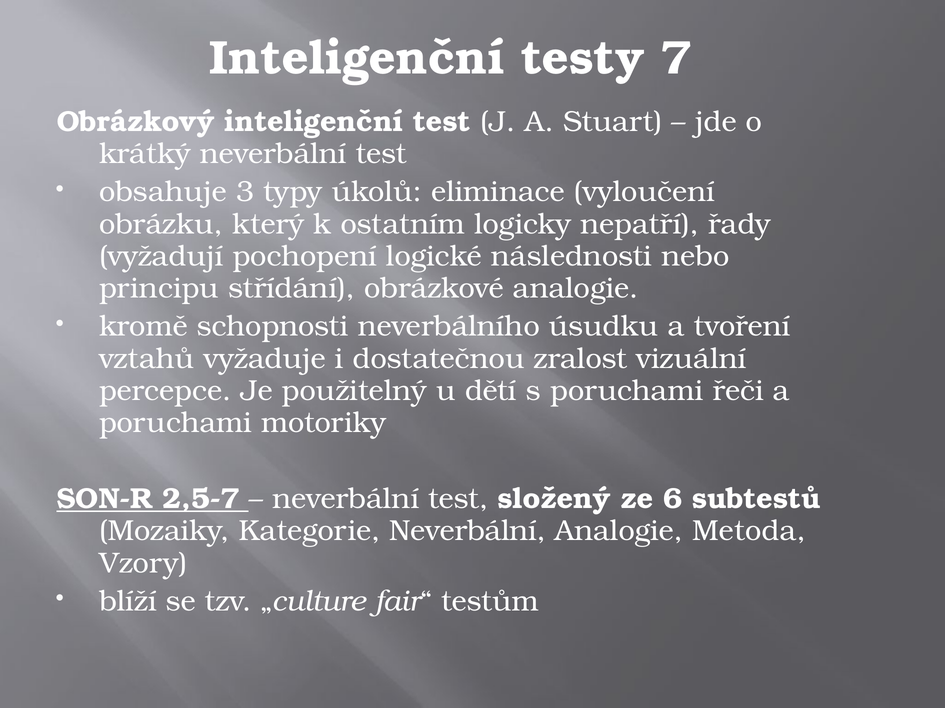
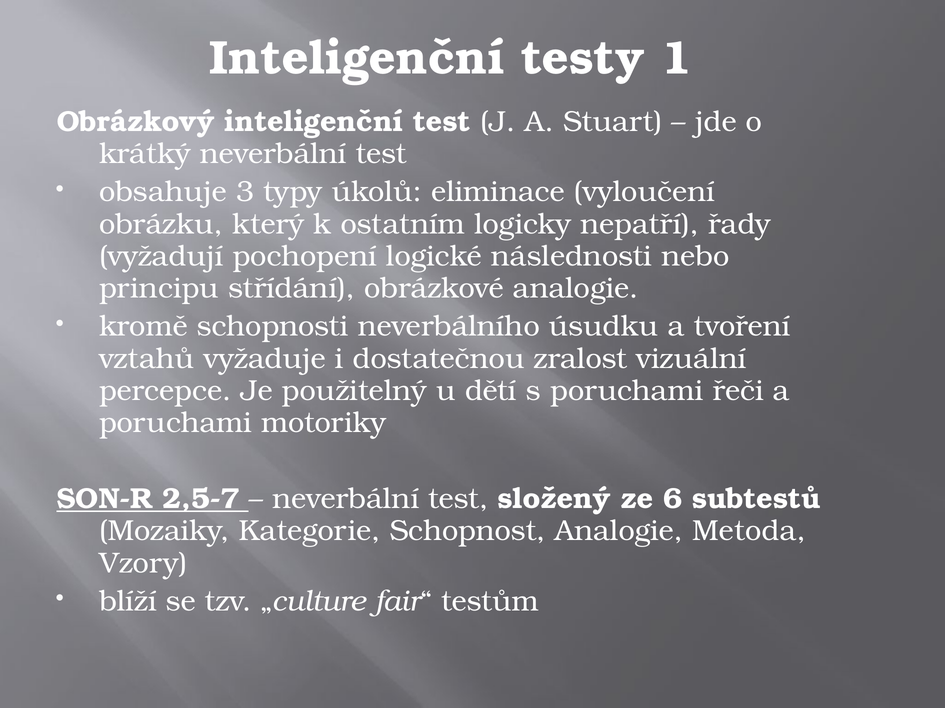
7: 7 -> 1
Kategorie Neverbální: Neverbální -> Schopnost
